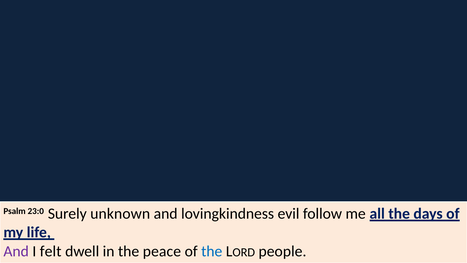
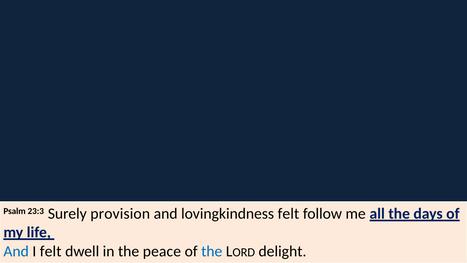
23:0: 23:0 -> 23:3
unknown: unknown -> provision
lovingkindness evil: evil -> felt
And at (16, 251) colour: purple -> blue
people: people -> delight
